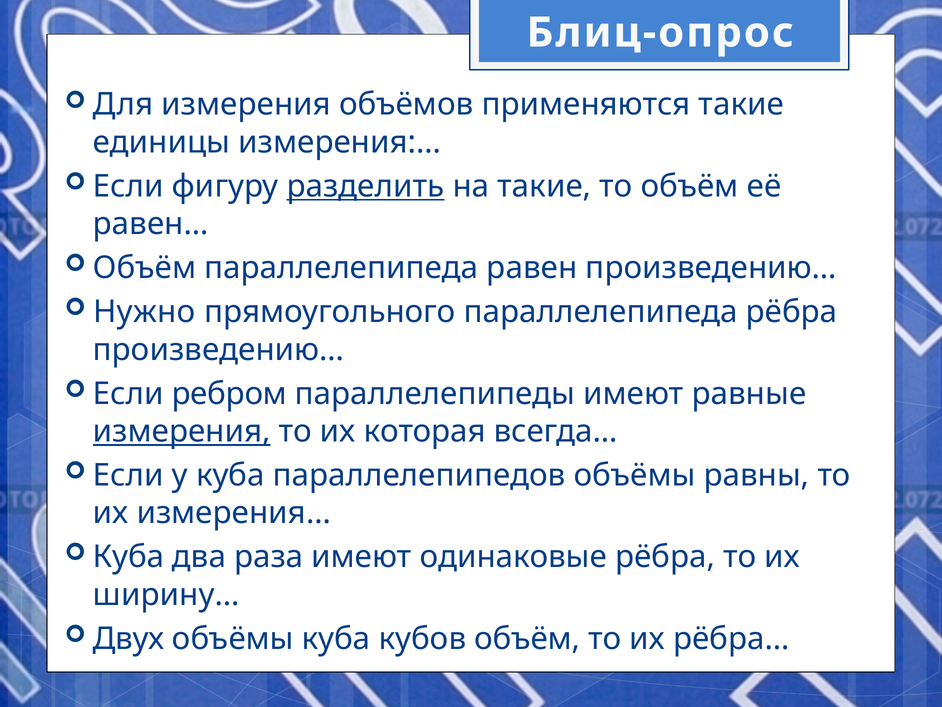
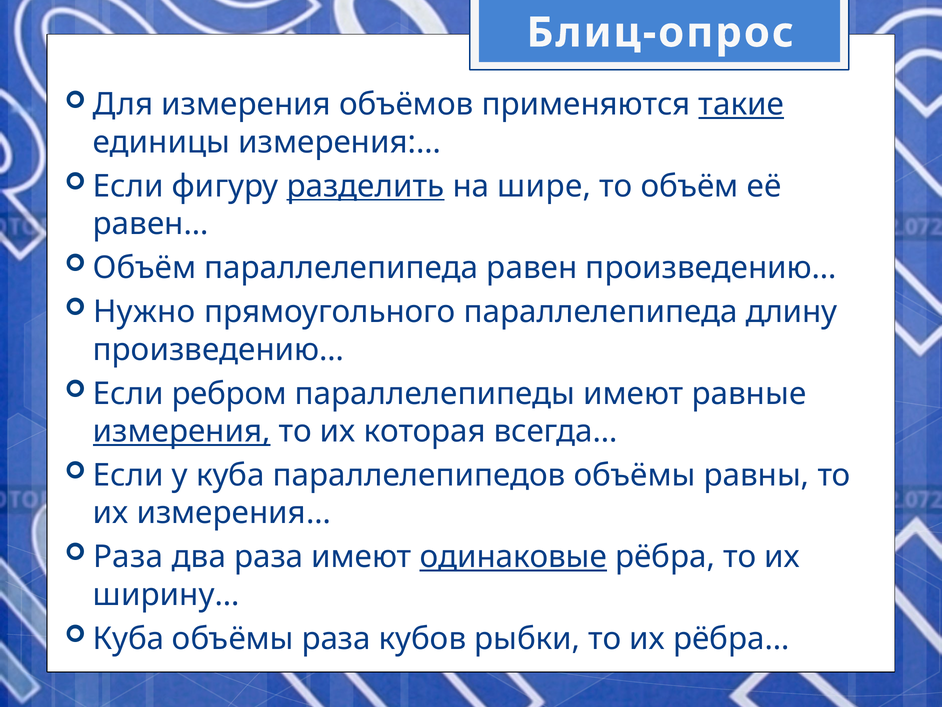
такие at (741, 105) underline: none -> present
на такие: такие -> шире
параллелепипеда рёбра: рёбра -> длину
Куба at (128, 557): Куба -> Раза
одинаковые underline: none -> present
Двух at (128, 638): Двух -> Куба
объёмы куба: куба -> раза
кубов объём: объём -> рыбки
